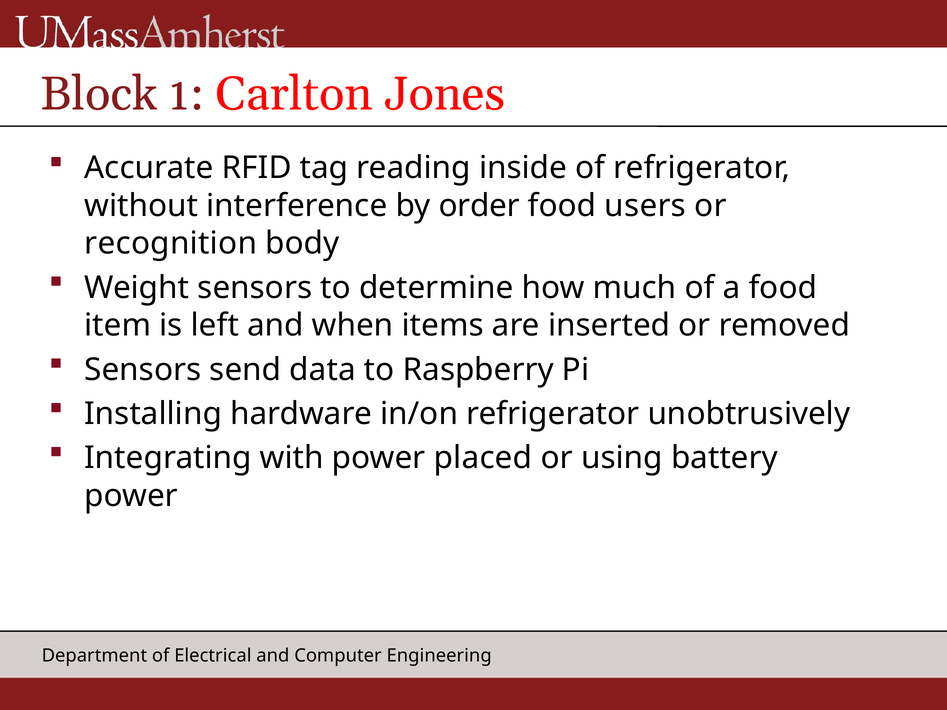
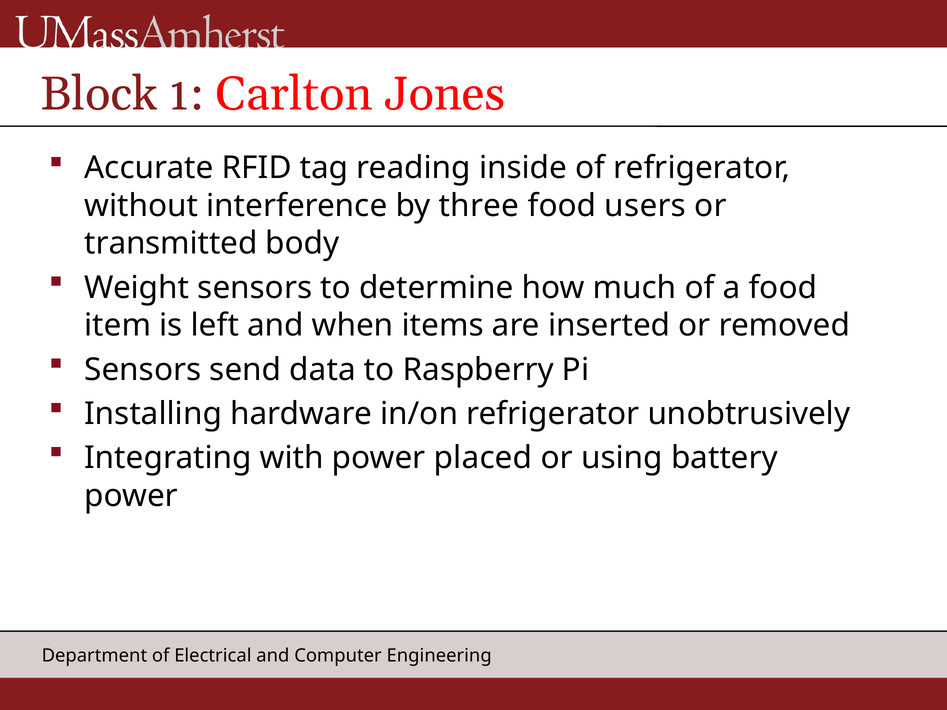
order: order -> three
recognition: recognition -> transmitted
